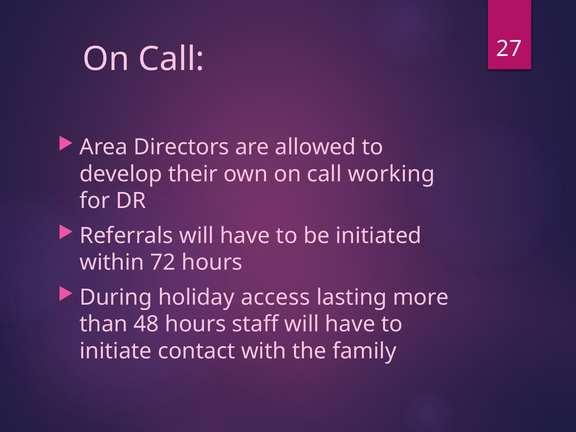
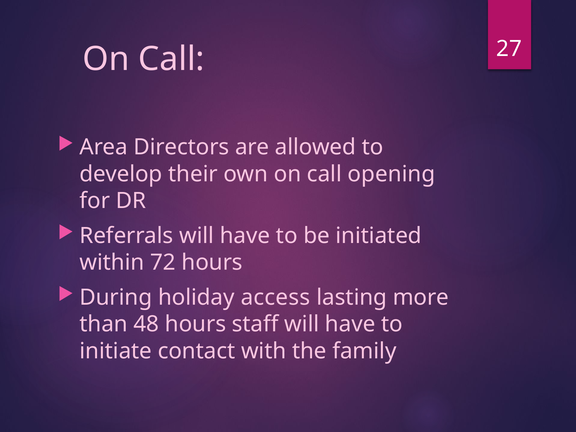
working: working -> opening
